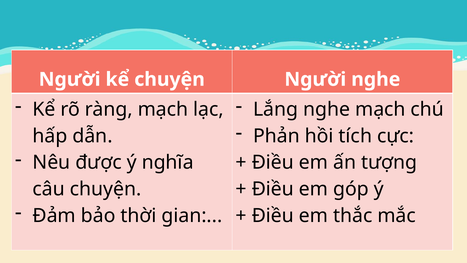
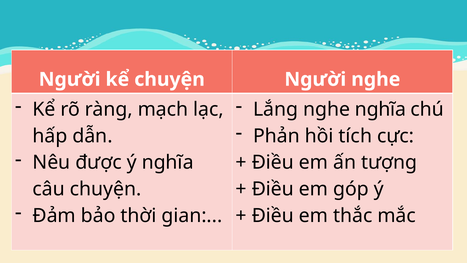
nghe mạch: mạch -> nghĩa
